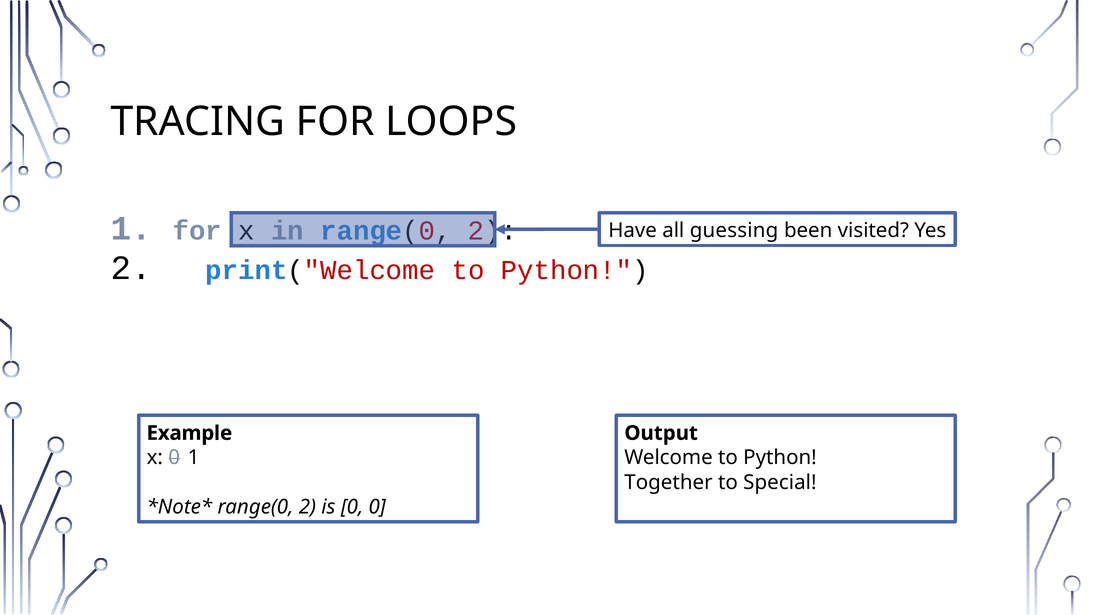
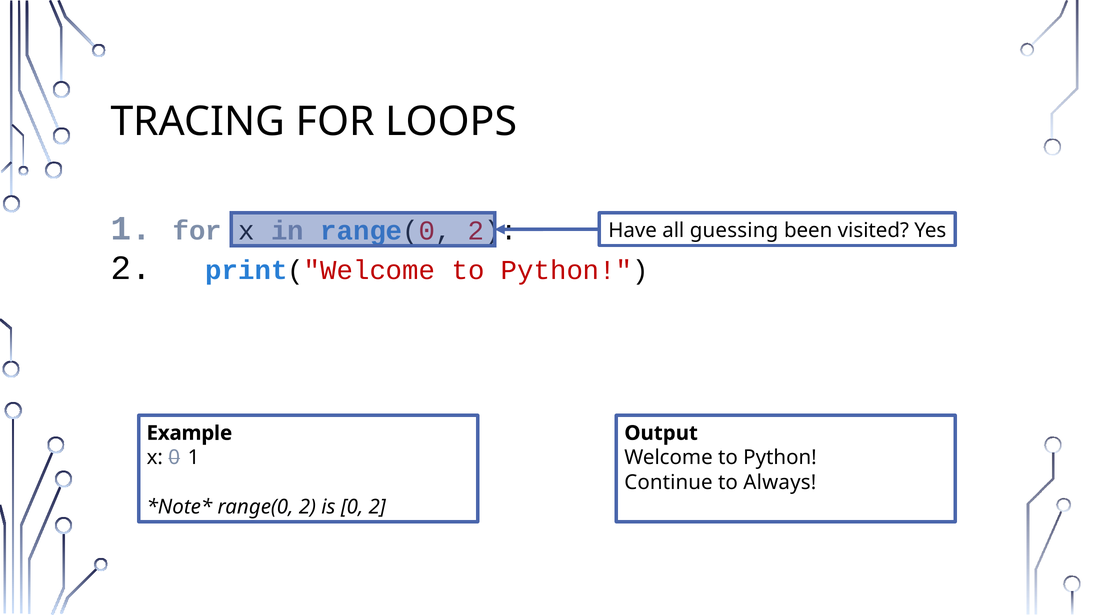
Together: Together -> Continue
Special: Special -> Always
0 0: 0 -> 2
